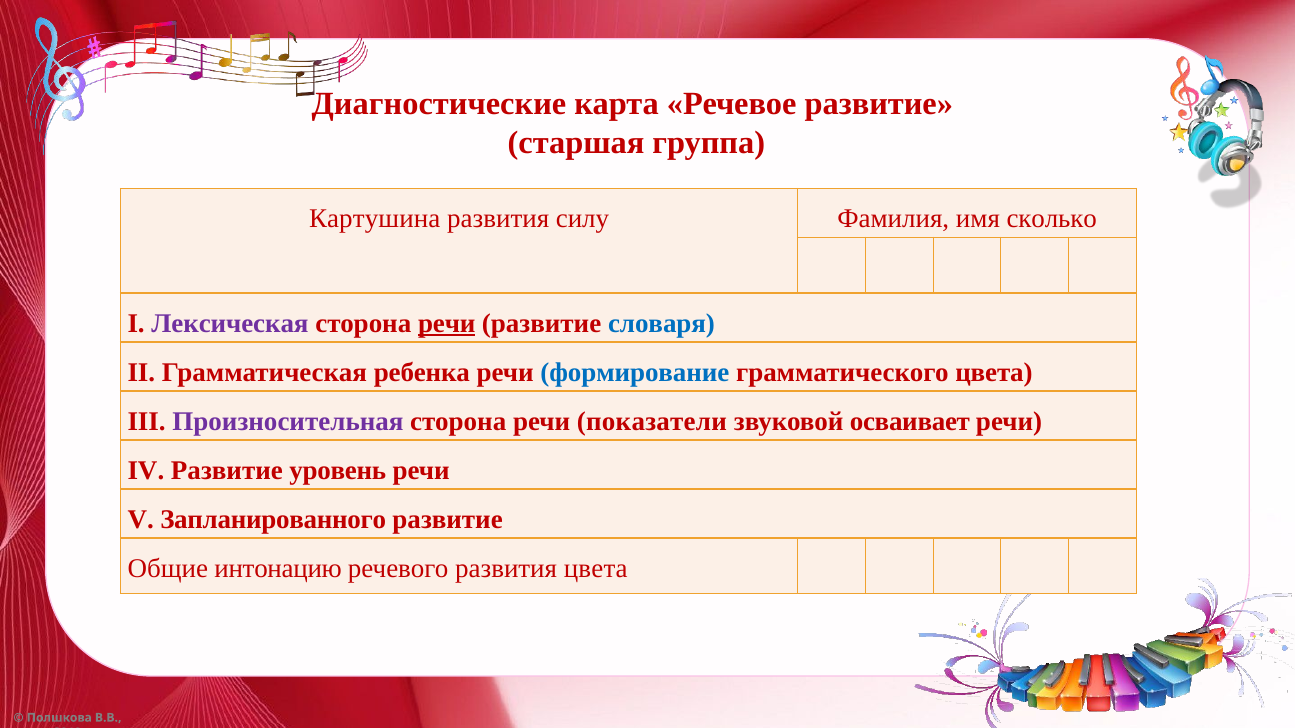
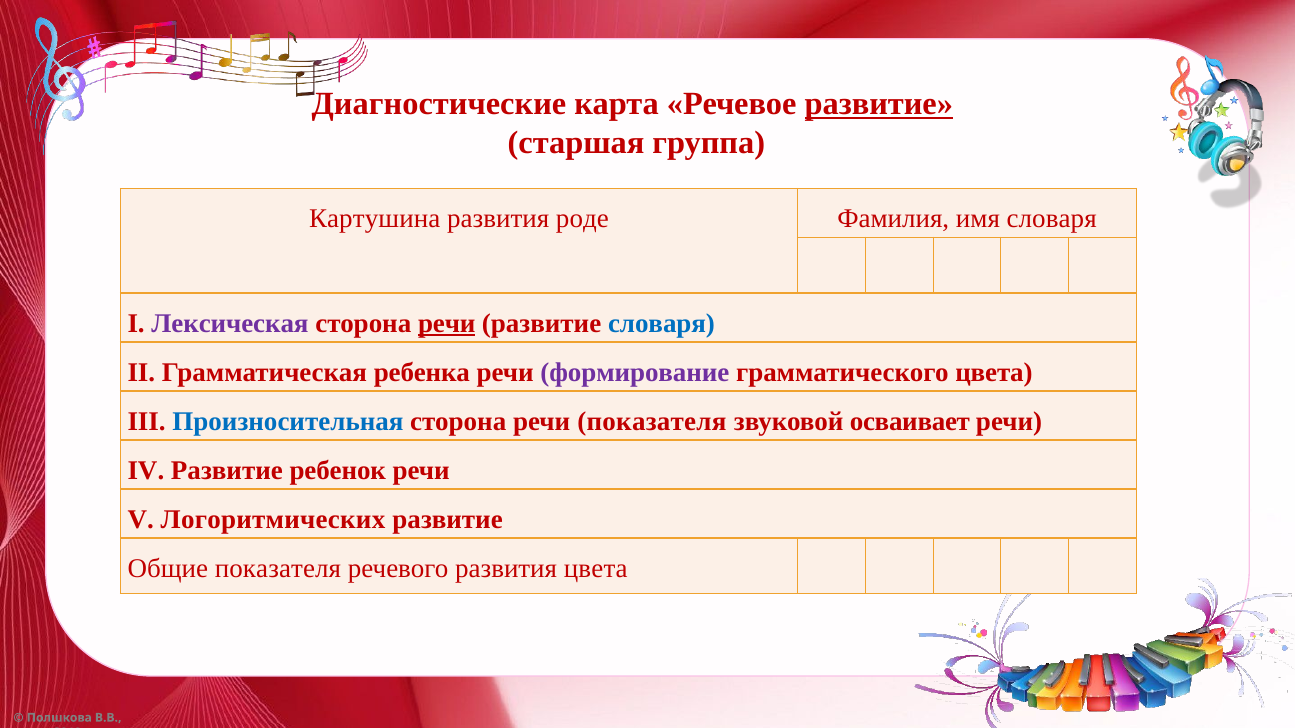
развитие at (879, 104) underline: none -> present
силу: силу -> роде
имя сколько: сколько -> словаря
формирование colour: blue -> purple
Произносительная colour: purple -> blue
речи показатели: показатели -> показателя
уровень: уровень -> ребенок
Запланированного: Запланированного -> Логоритмических
Общие интонацию: интонацию -> показателя
